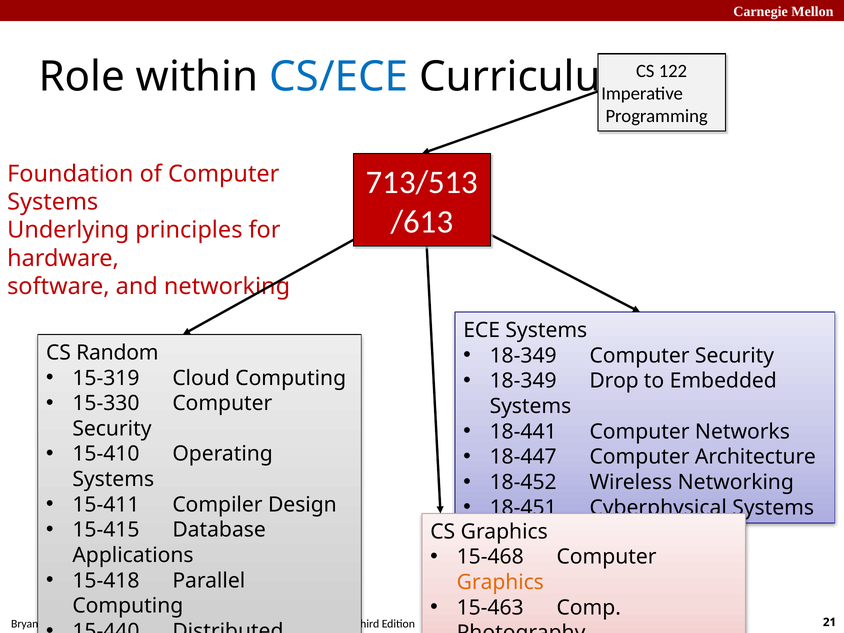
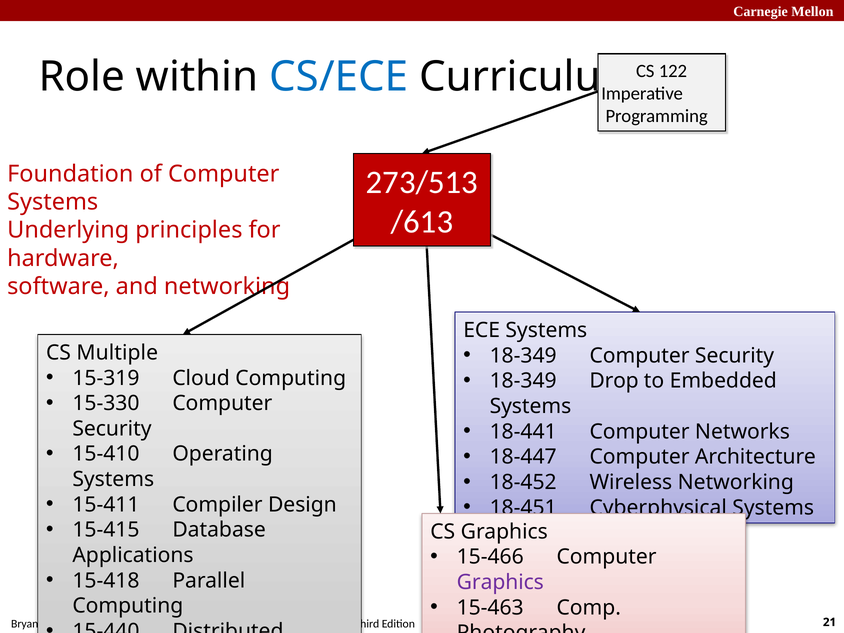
713/513: 713/513 -> 273/513
Random: Random -> Multiple
15-468: 15-468 -> 15-466
Graphics at (500, 582) colour: orange -> purple
